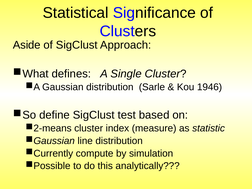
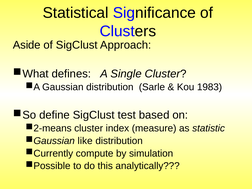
1946: 1946 -> 1983
line: line -> like
